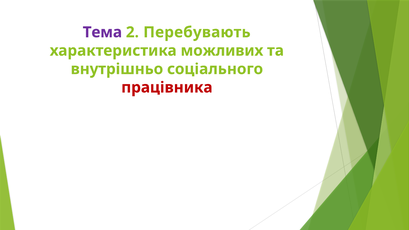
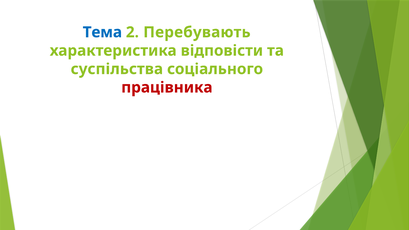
Тема colour: purple -> blue
можливих: можливих -> відповісти
внутрішньо: внутрішньо -> суспільства
